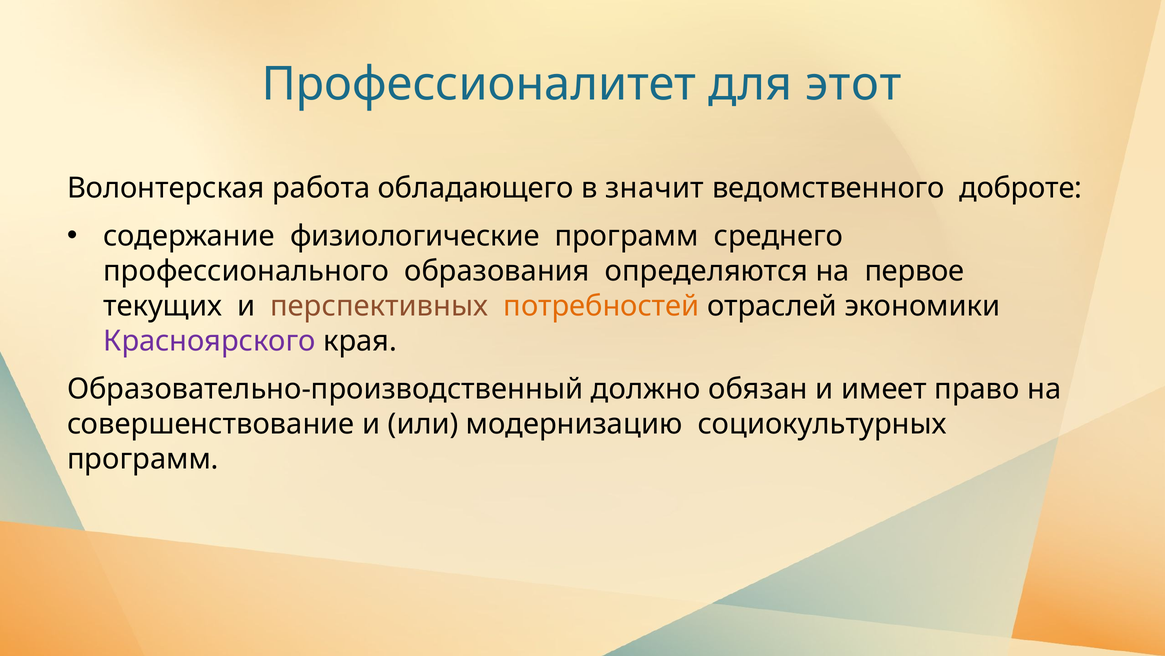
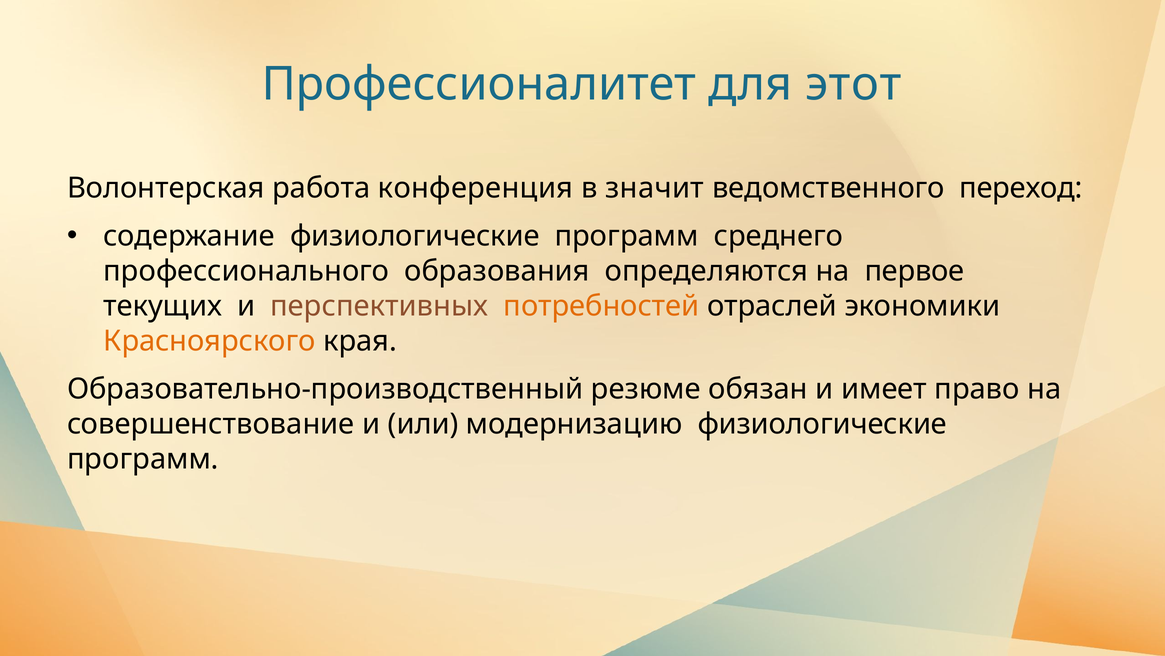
обладающего: обладающего -> конференция
доброте: доброте -> переход
Красноярского colour: purple -> orange
должно: должно -> резюме
модернизацию социокультурных: социокультурных -> физиологические
